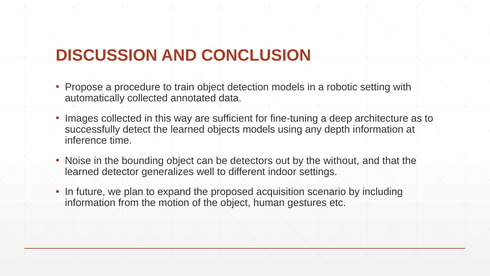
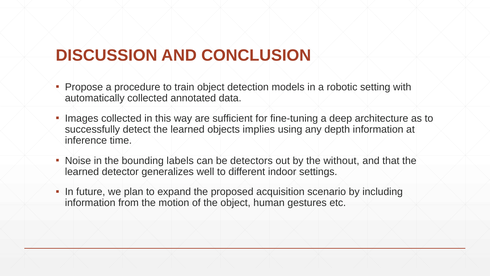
objects models: models -> implies
bounding object: object -> labels
